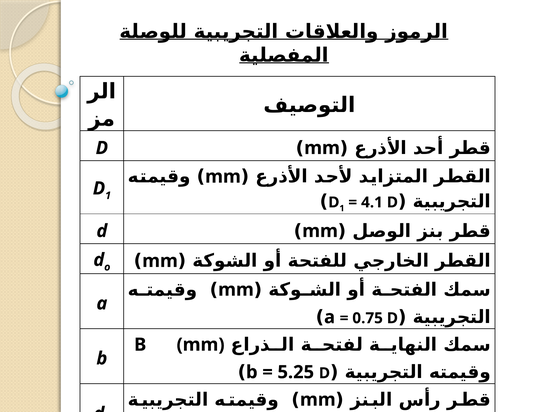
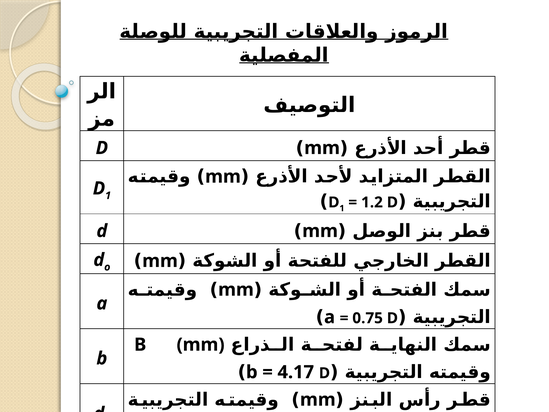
4.1: 4.1 -> 1.2
5.25: 5.25 -> 4.17
